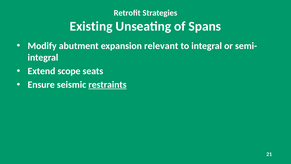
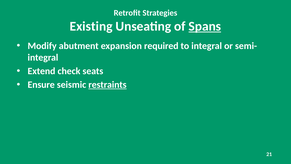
Spans underline: none -> present
relevant: relevant -> required
scope: scope -> check
